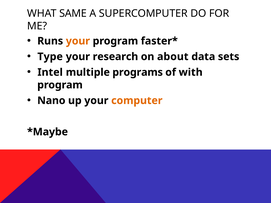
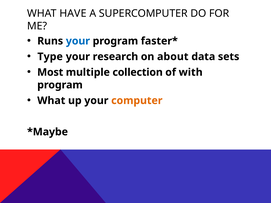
SAME: SAME -> HAVE
your at (78, 41) colour: orange -> blue
Intel: Intel -> Most
programs: programs -> collection
Nano at (51, 101): Nano -> What
